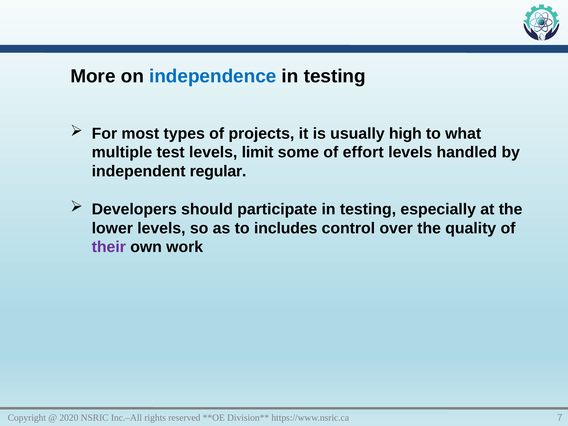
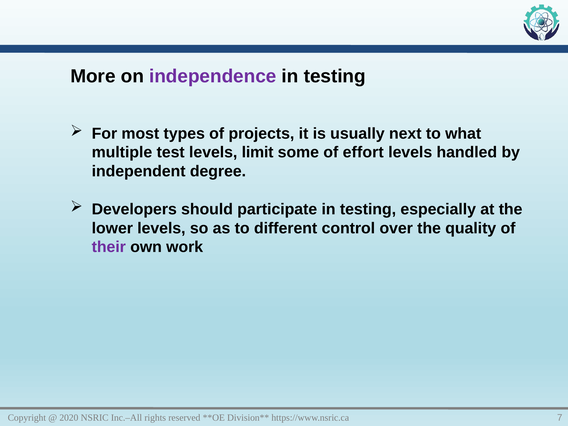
independence colour: blue -> purple
high: high -> next
regular: regular -> degree
includes: includes -> different
